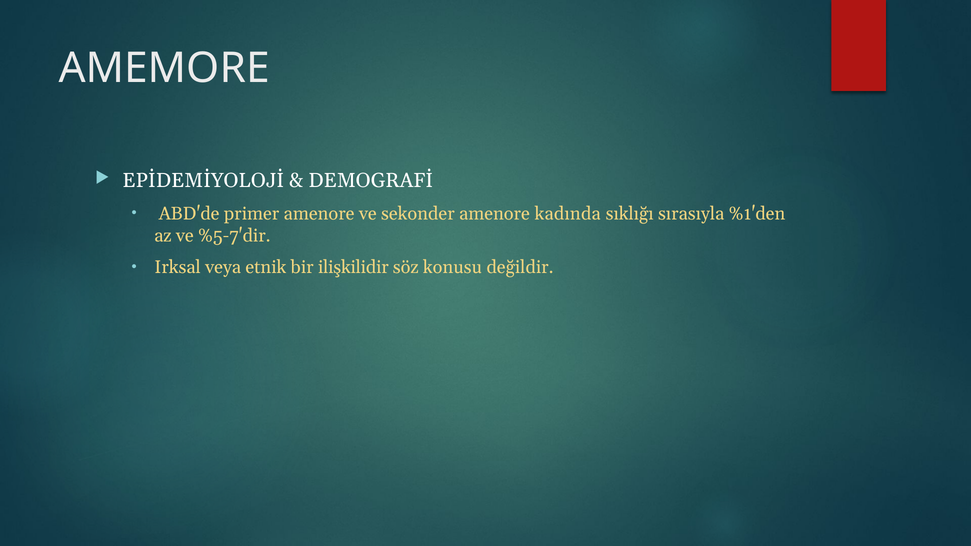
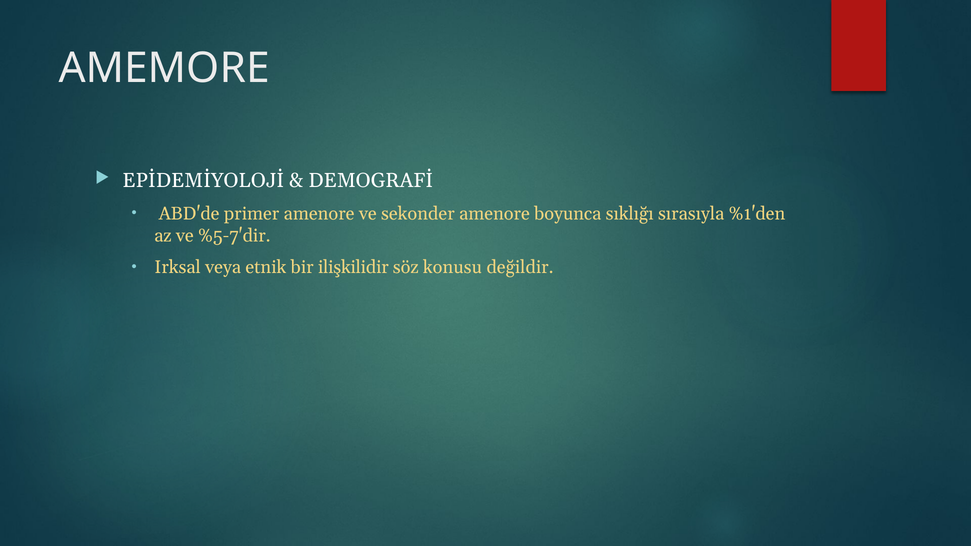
kadında: kadında -> boyunca
